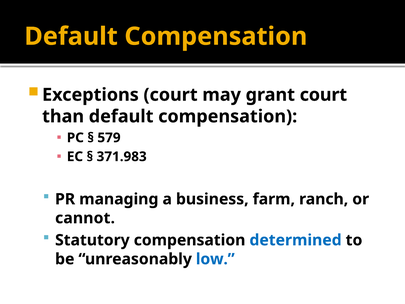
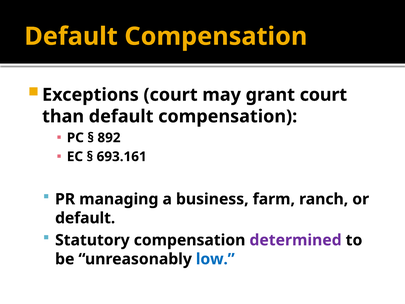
579: 579 -> 892
371.983: 371.983 -> 693.161
cannot at (85, 218): cannot -> default
determined colour: blue -> purple
